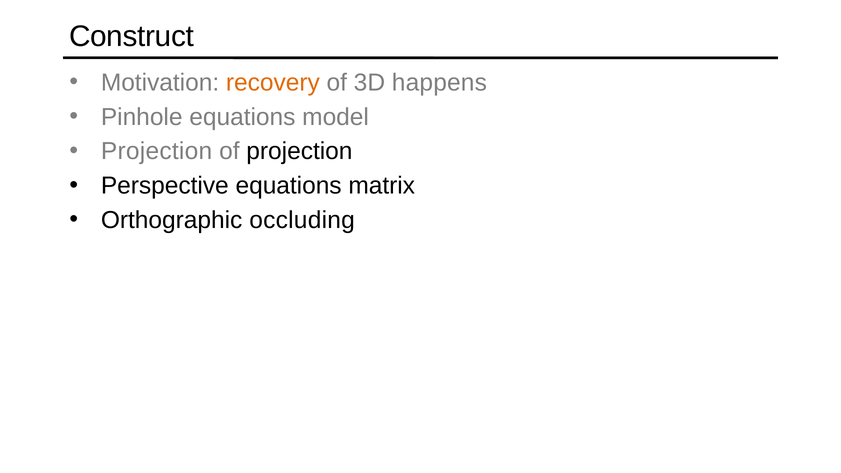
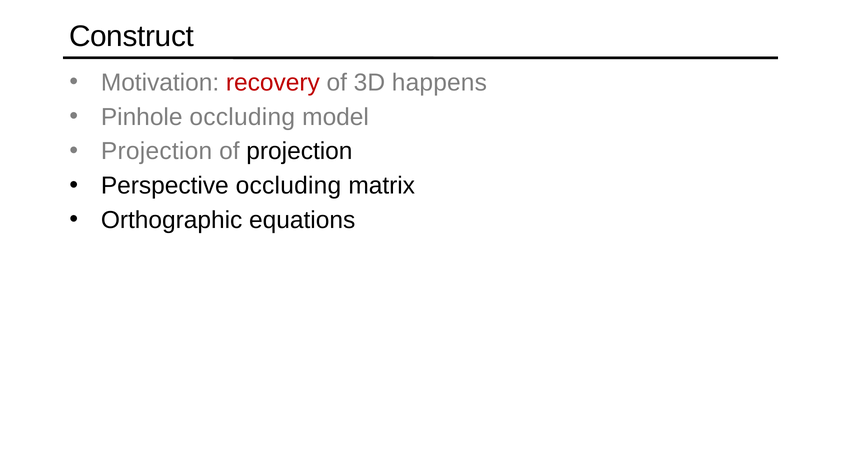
recovery colour: orange -> red
Pinhole equations: equations -> occluding
Perspective equations: equations -> occluding
occluding: occluding -> equations
